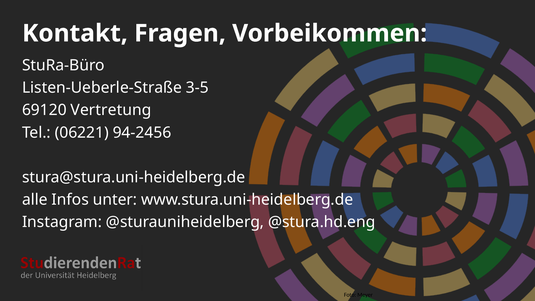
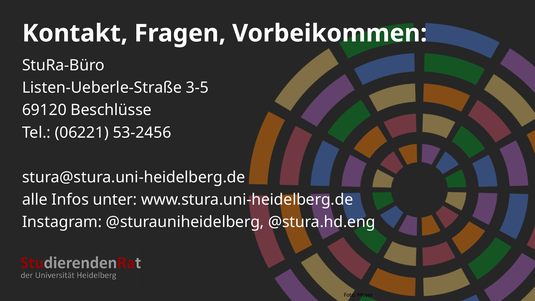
Vertretung: Vertretung -> Beschlüsse
94-2456: 94-2456 -> 53-2456
